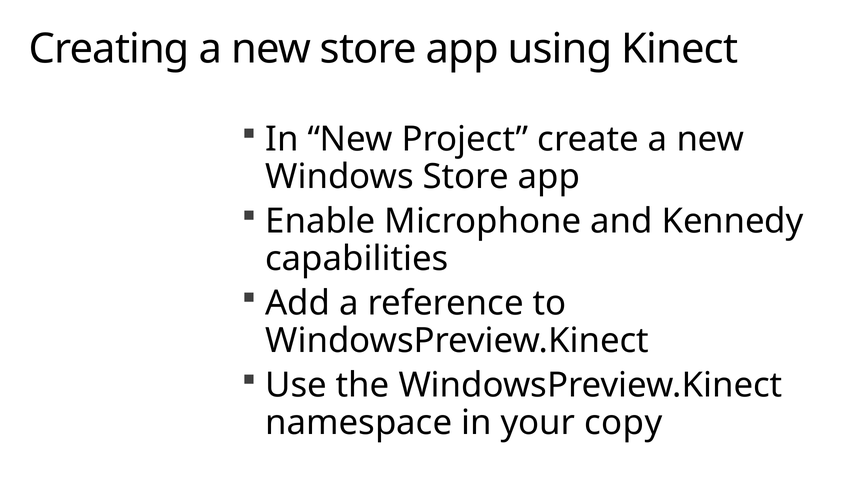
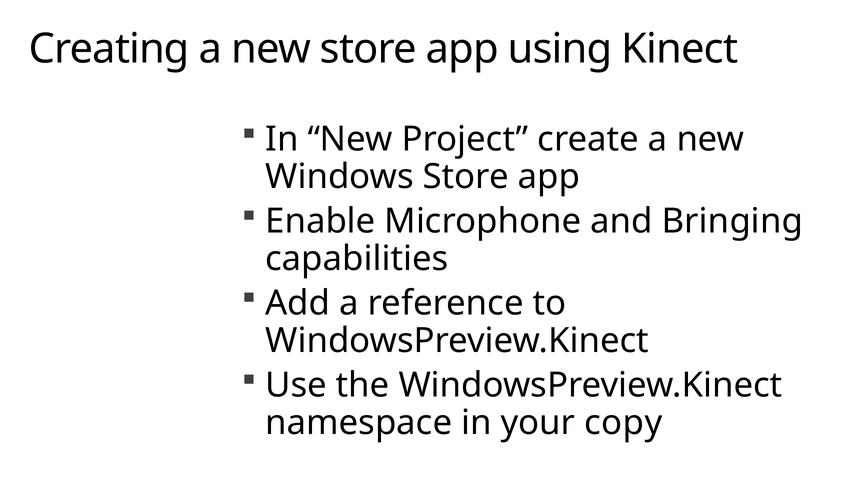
Kennedy: Kennedy -> Bringing
